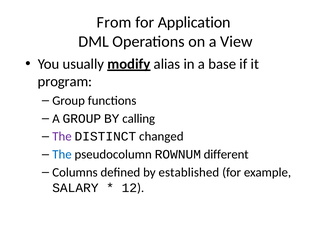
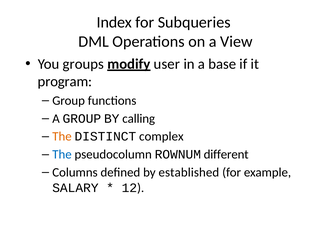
From: From -> Index
Application: Application -> Subqueries
usually: usually -> groups
alias: alias -> user
The at (62, 137) colour: purple -> orange
changed: changed -> complex
